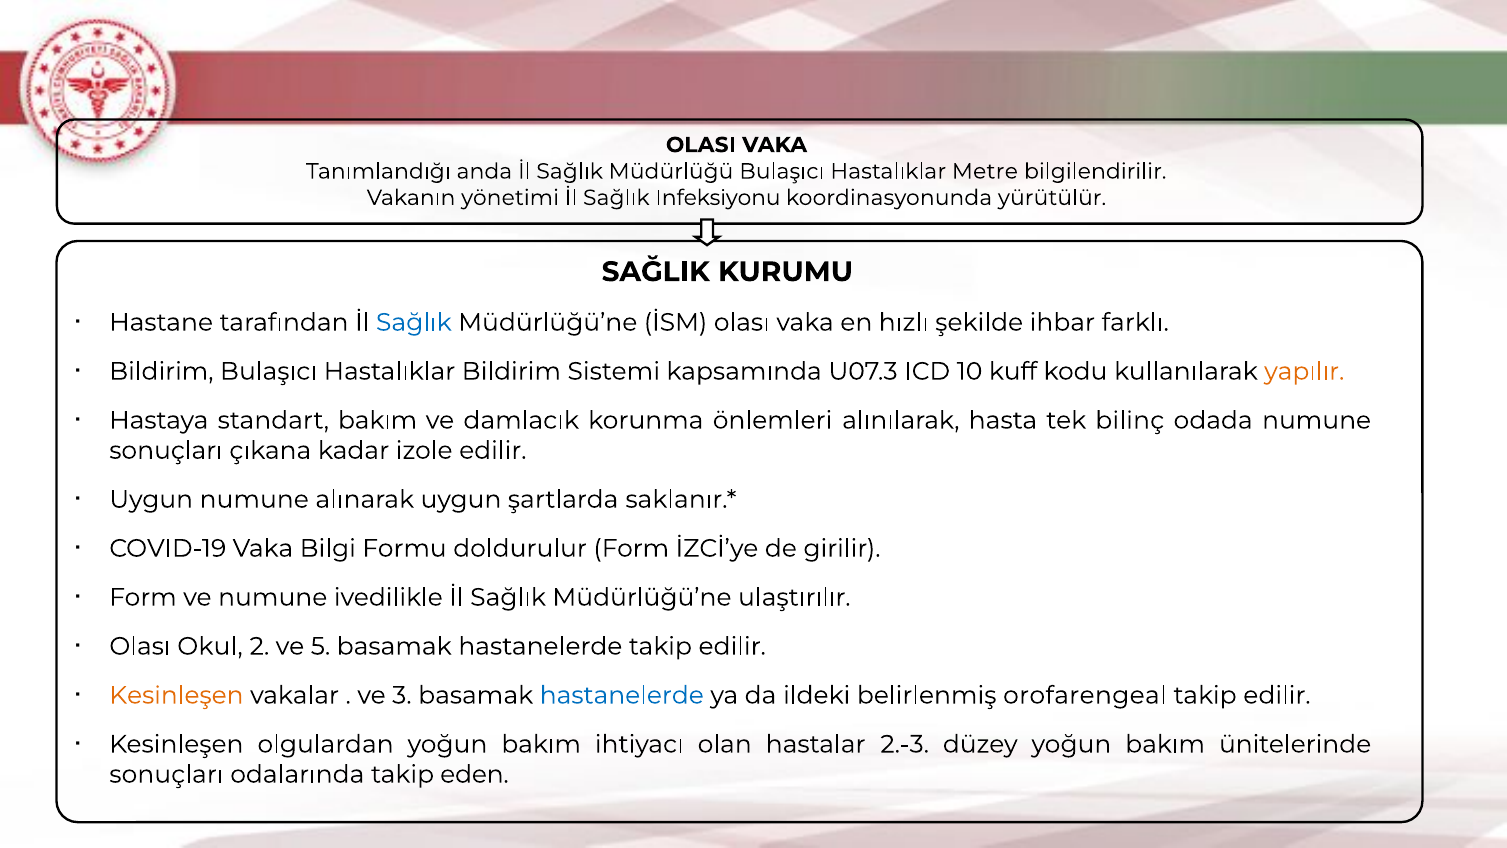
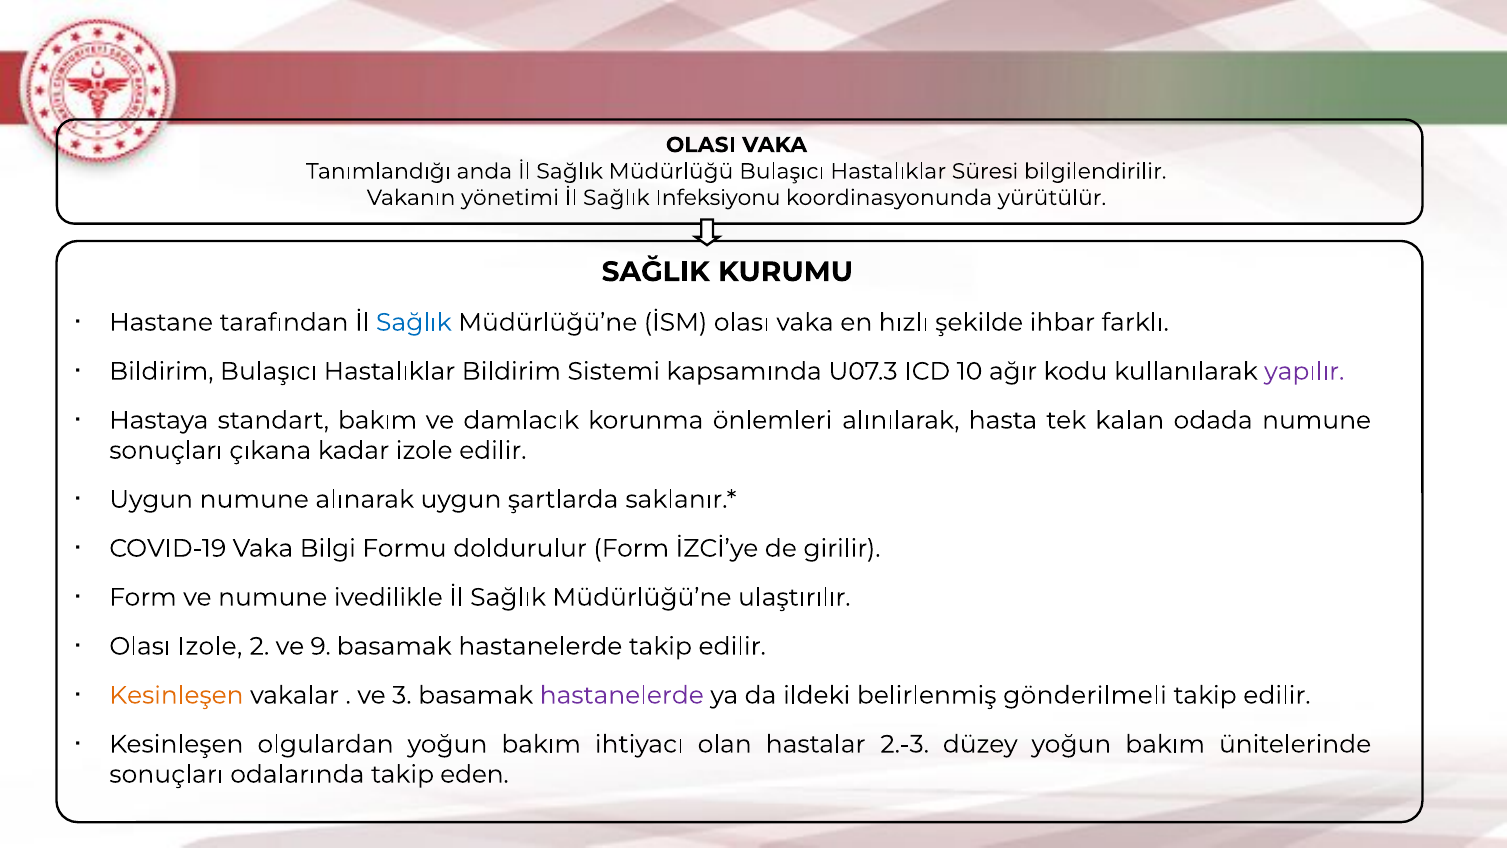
Metre: Metre -> Süresi
kuff: kuff -> ağır
yapılır colour: orange -> purple
bilinç: bilinç -> kalan
Olası Okul: Okul -> Izole
5: 5 -> 9
hastanelerde at (622, 695) colour: blue -> purple
orofarengeal: orofarengeal -> gönderilmeli
